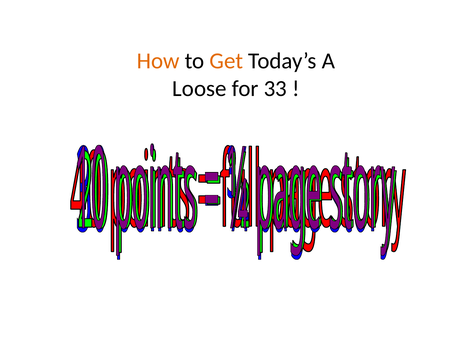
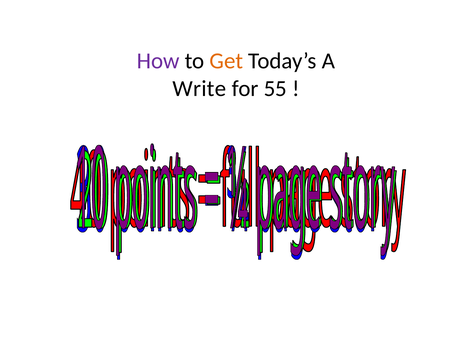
How colour: orange -> purple
Loose: Loose -> Write
33: 33 -> 55
